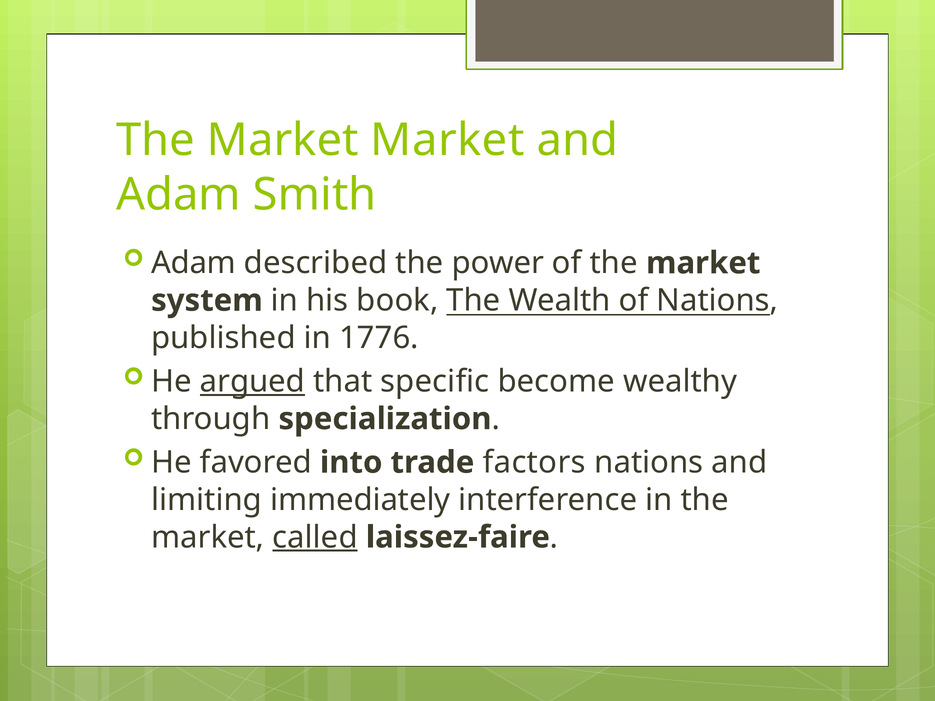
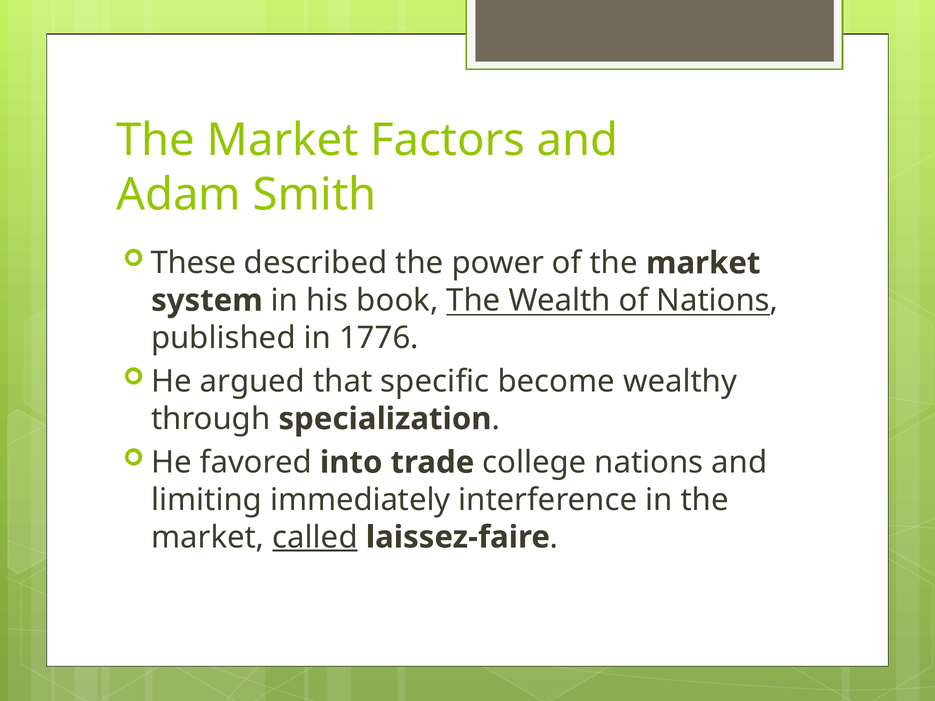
Market Market: Market -> Factors
Adam at (194, 263): Adam -> These
argued underline: present -> none
factors: factors -> college
